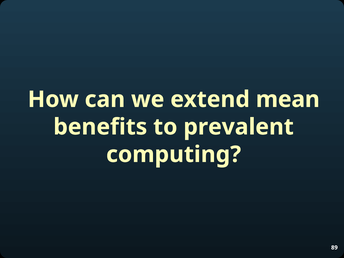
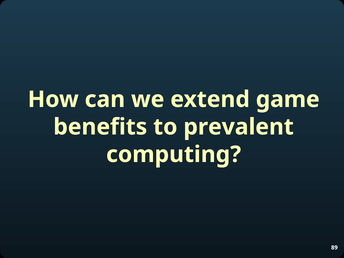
mean: mean -> game
